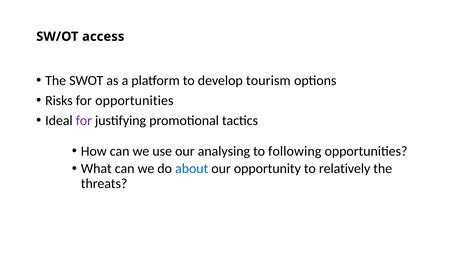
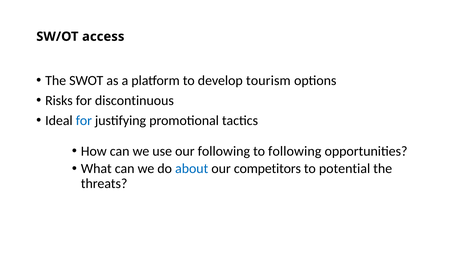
for opportunities: opportunities -> discontinuous
for at (84, 120) colour: purple -> blue
our analysing: analysing -> following
opportunity: opportunity -> competitors
relatively: relatively -> potential
